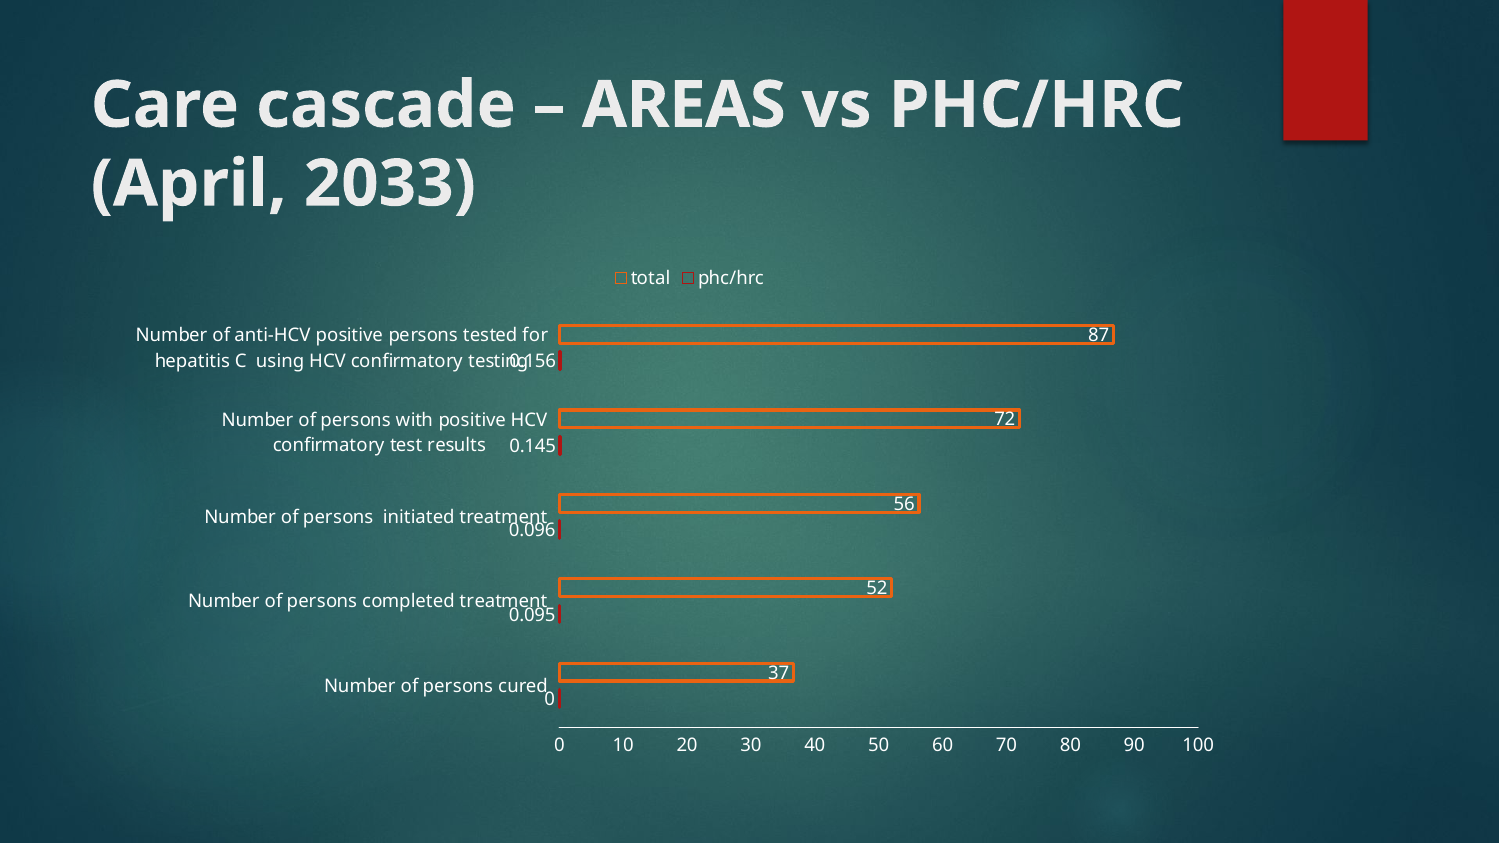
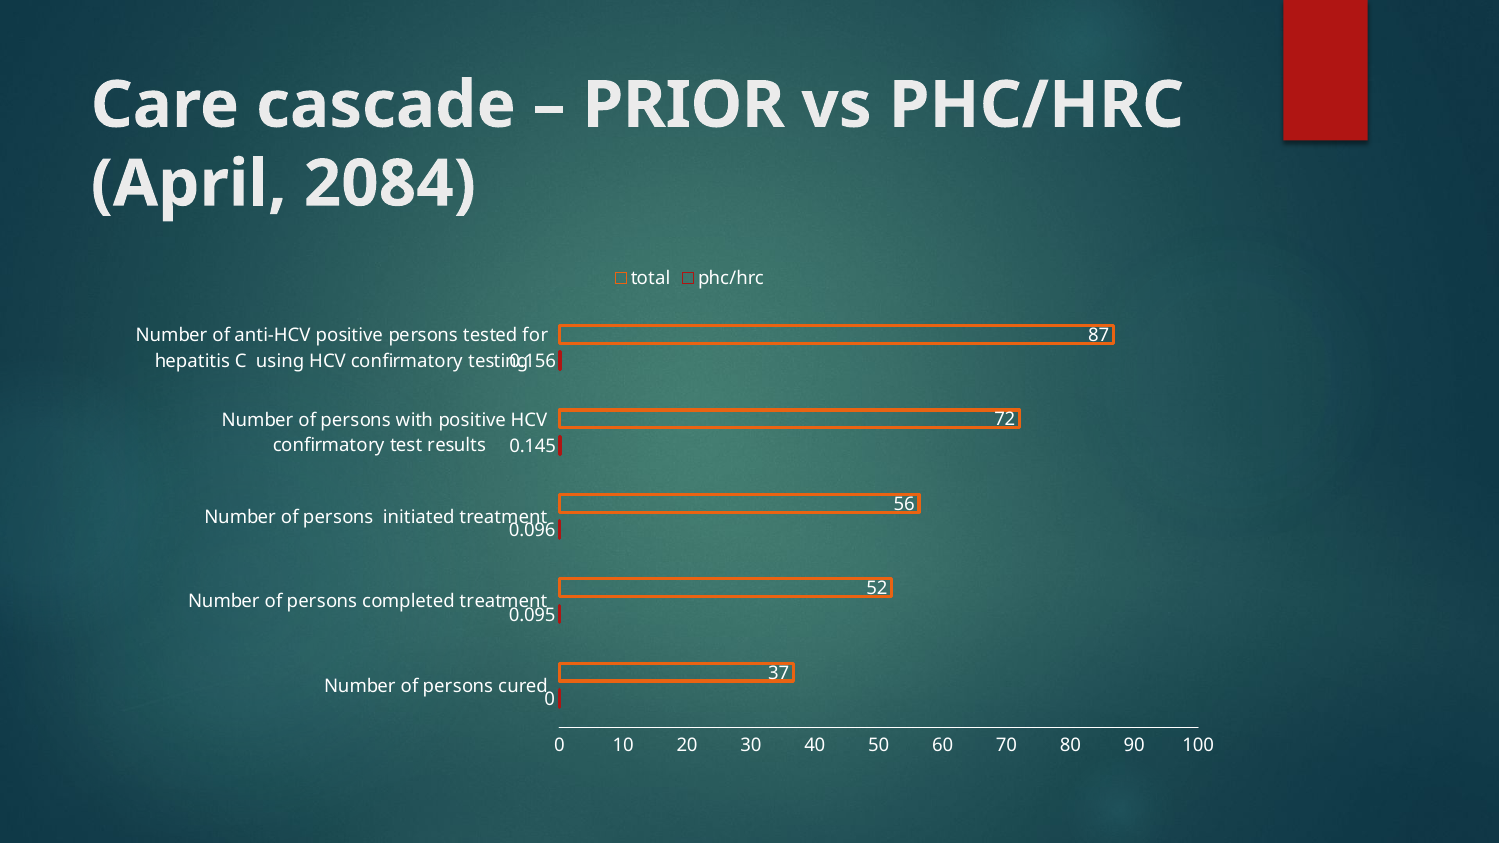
AREAS: AREAS -> PRIOR
2033: 2033 -> 2084
